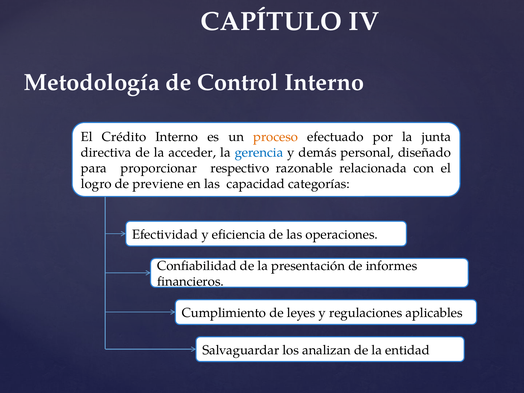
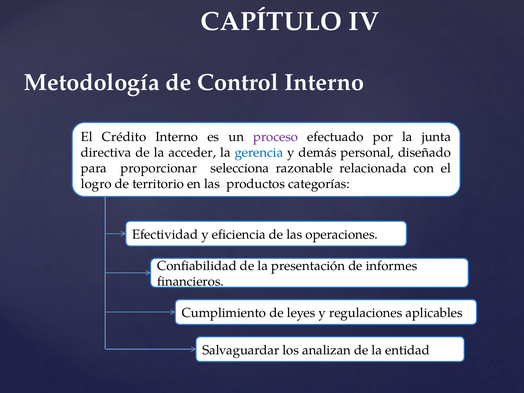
proceso colour: orange -> purple
respectivo: respectivo -> selecciona
previene: previene -> territorio
capacidad: capacidad -> productos
